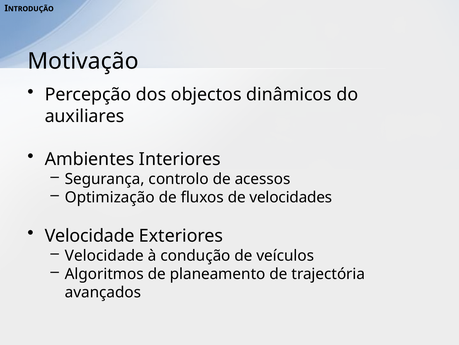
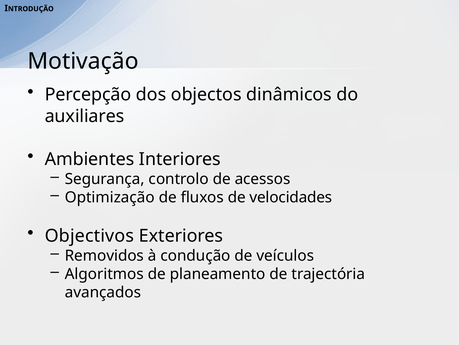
Velocidade at (90, 235): Velocidade -> Objectivos
Velocidade at (104, 255): Velocidade -> Removidos
